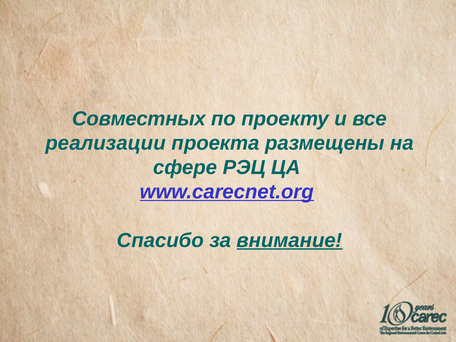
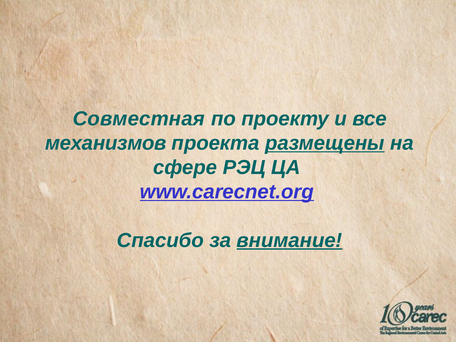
Совместных: Совместных -> Совместная
реализации: реализации -> механизмов
размещены underline: none -> present
